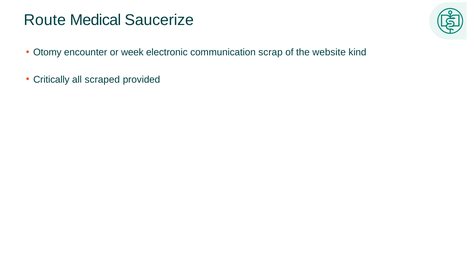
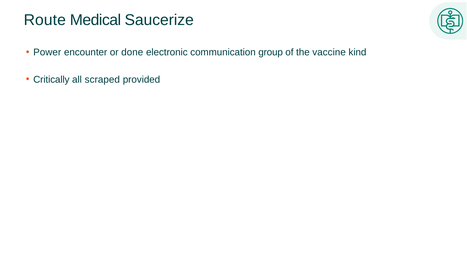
Otomy: Otomy -> Power
week: week -> done
scrap: scrap -> group
website: website -> vaccine
